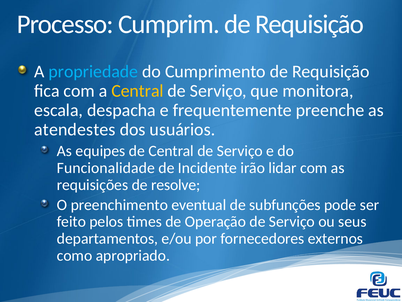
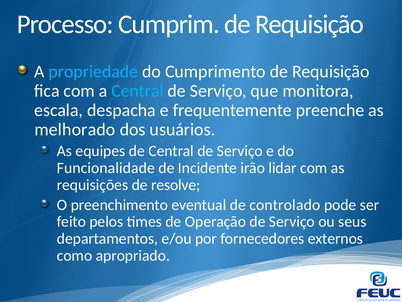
Central at (137, 91) colour: yellow -> light blue
atendestes: atendestes -> melhorado
subfunções: subfunções -> controlado
